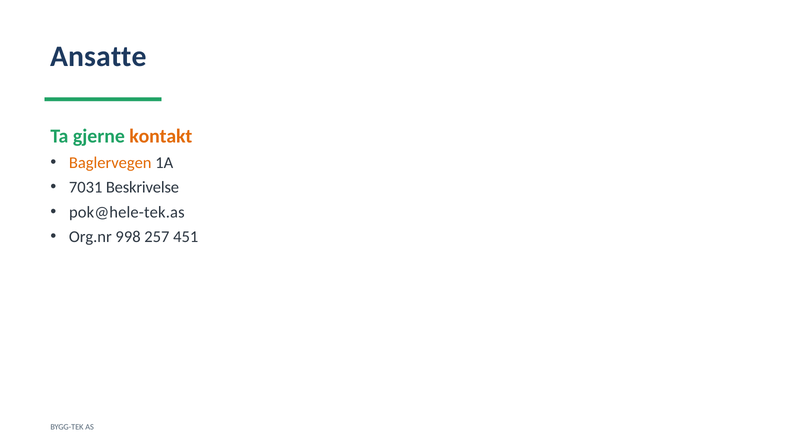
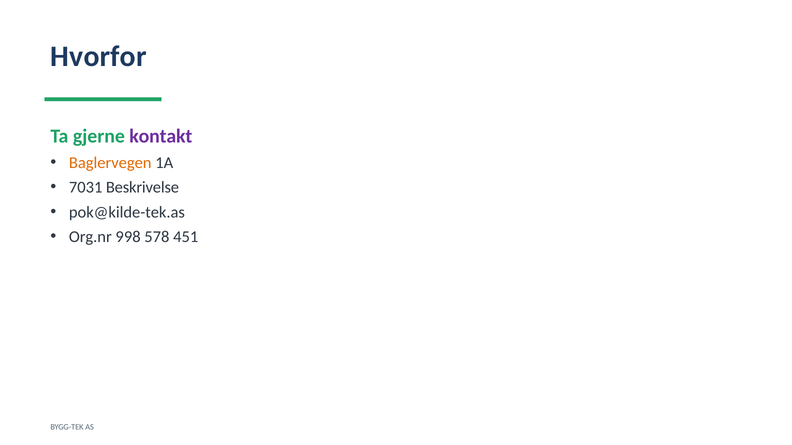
Ansatte: Ansatte -> Hvorfor
kontakt colour: orange -> purple
pok@hele-tek.as: pok@hele-tek.as -> pok@kilde-tek.as
257: 257 -> 578
